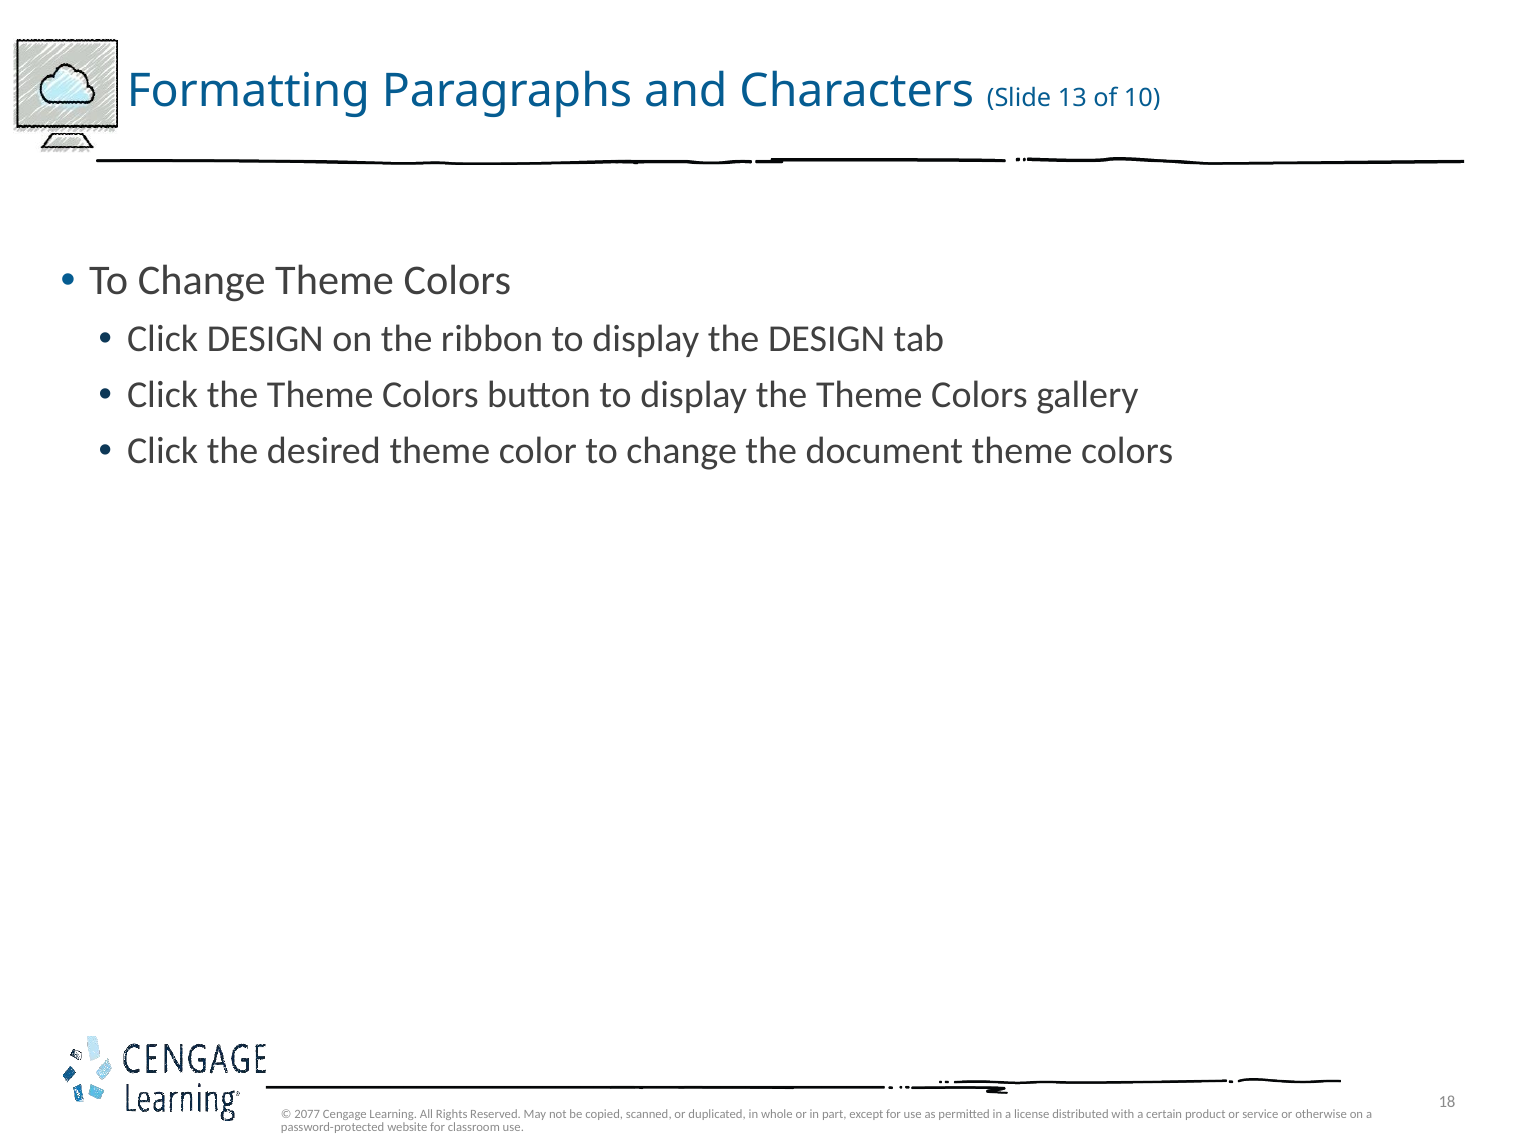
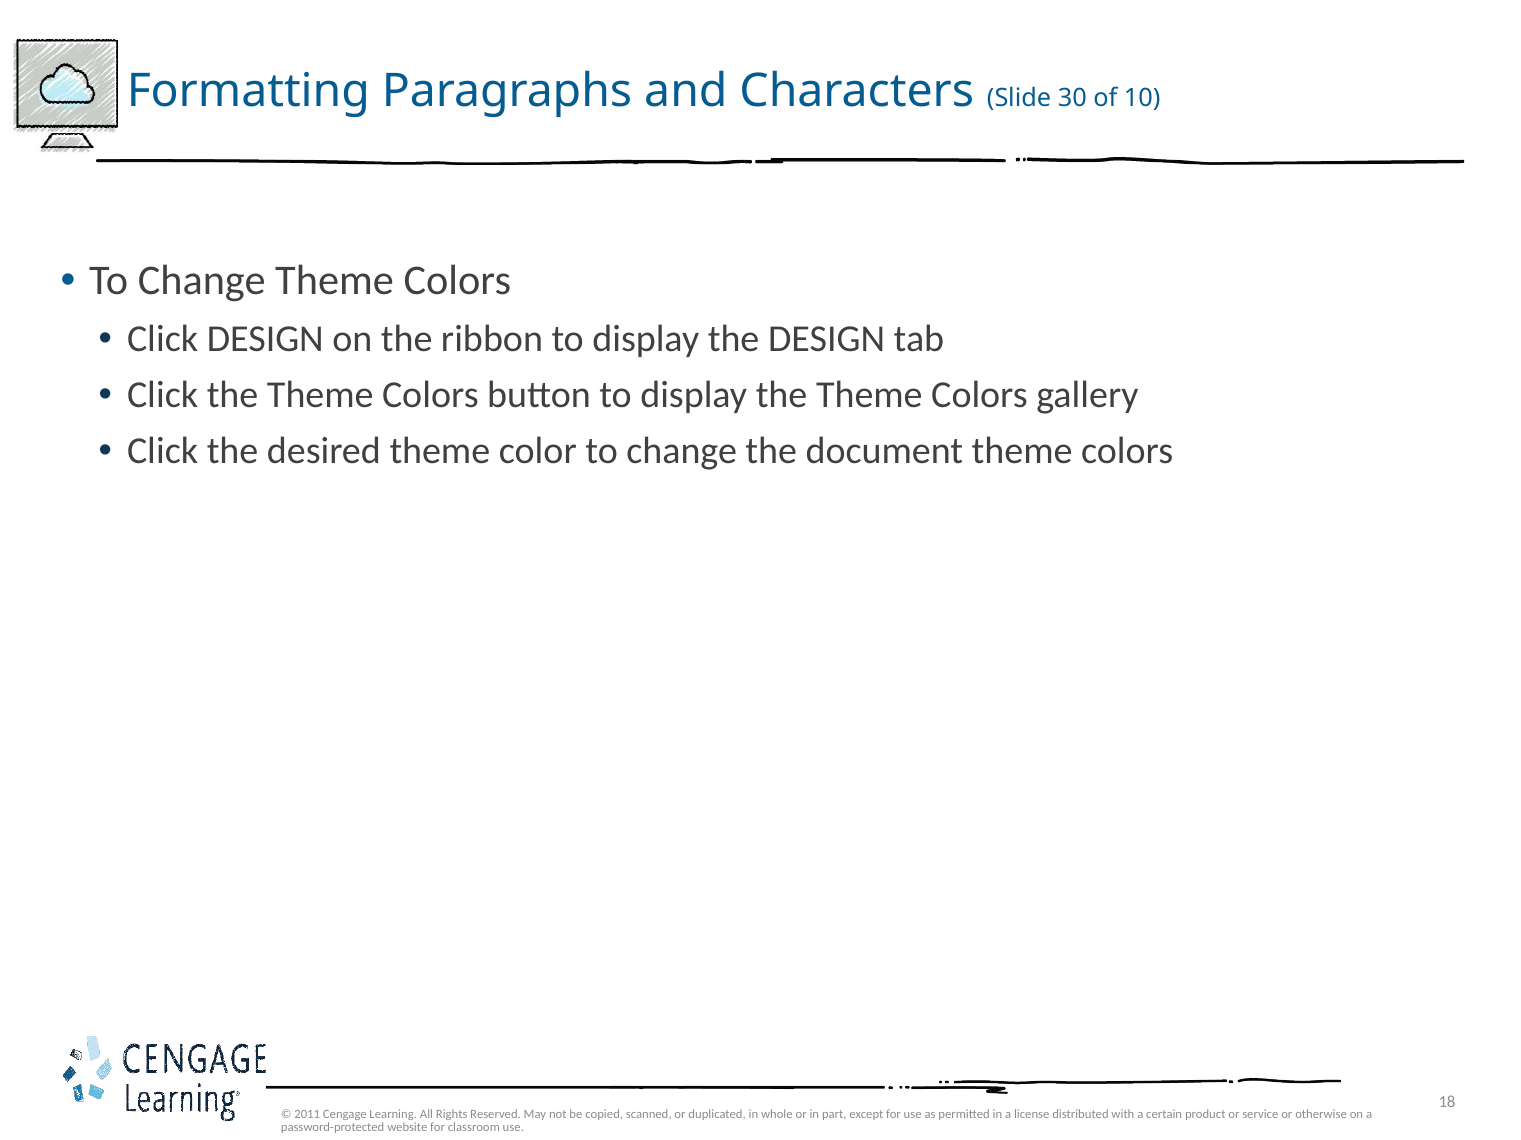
13: 13 -> 30
2077: 2077 -> 2011
